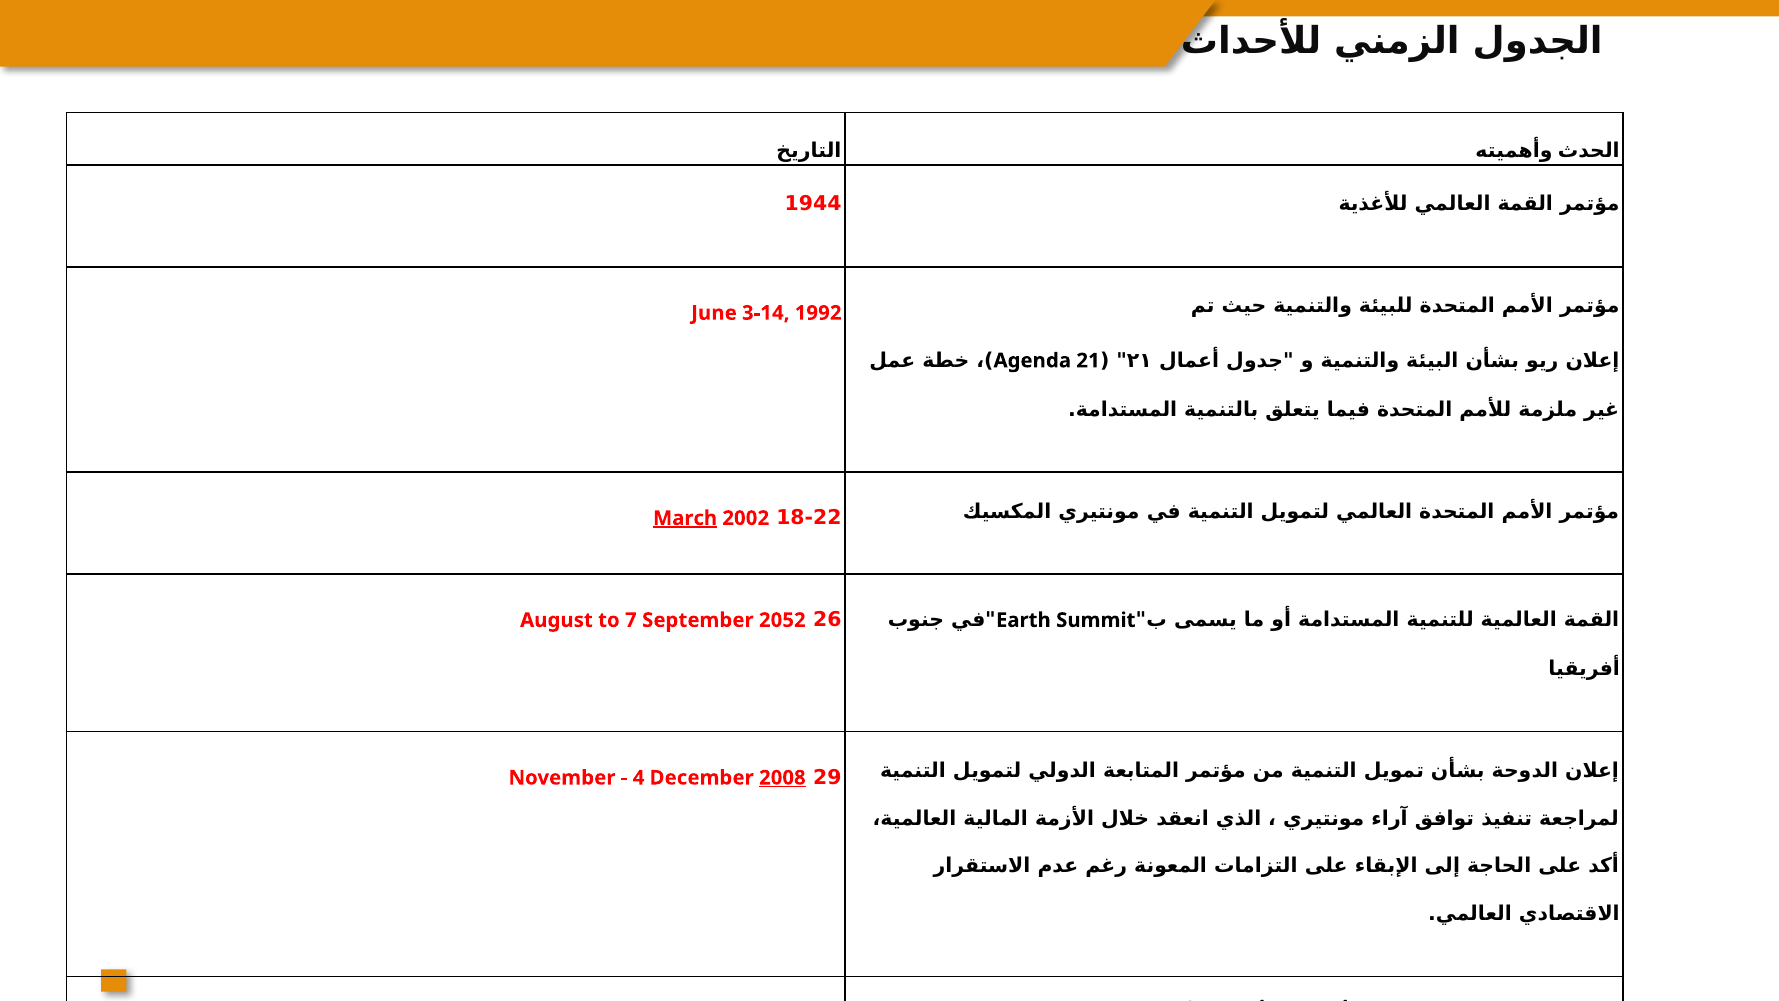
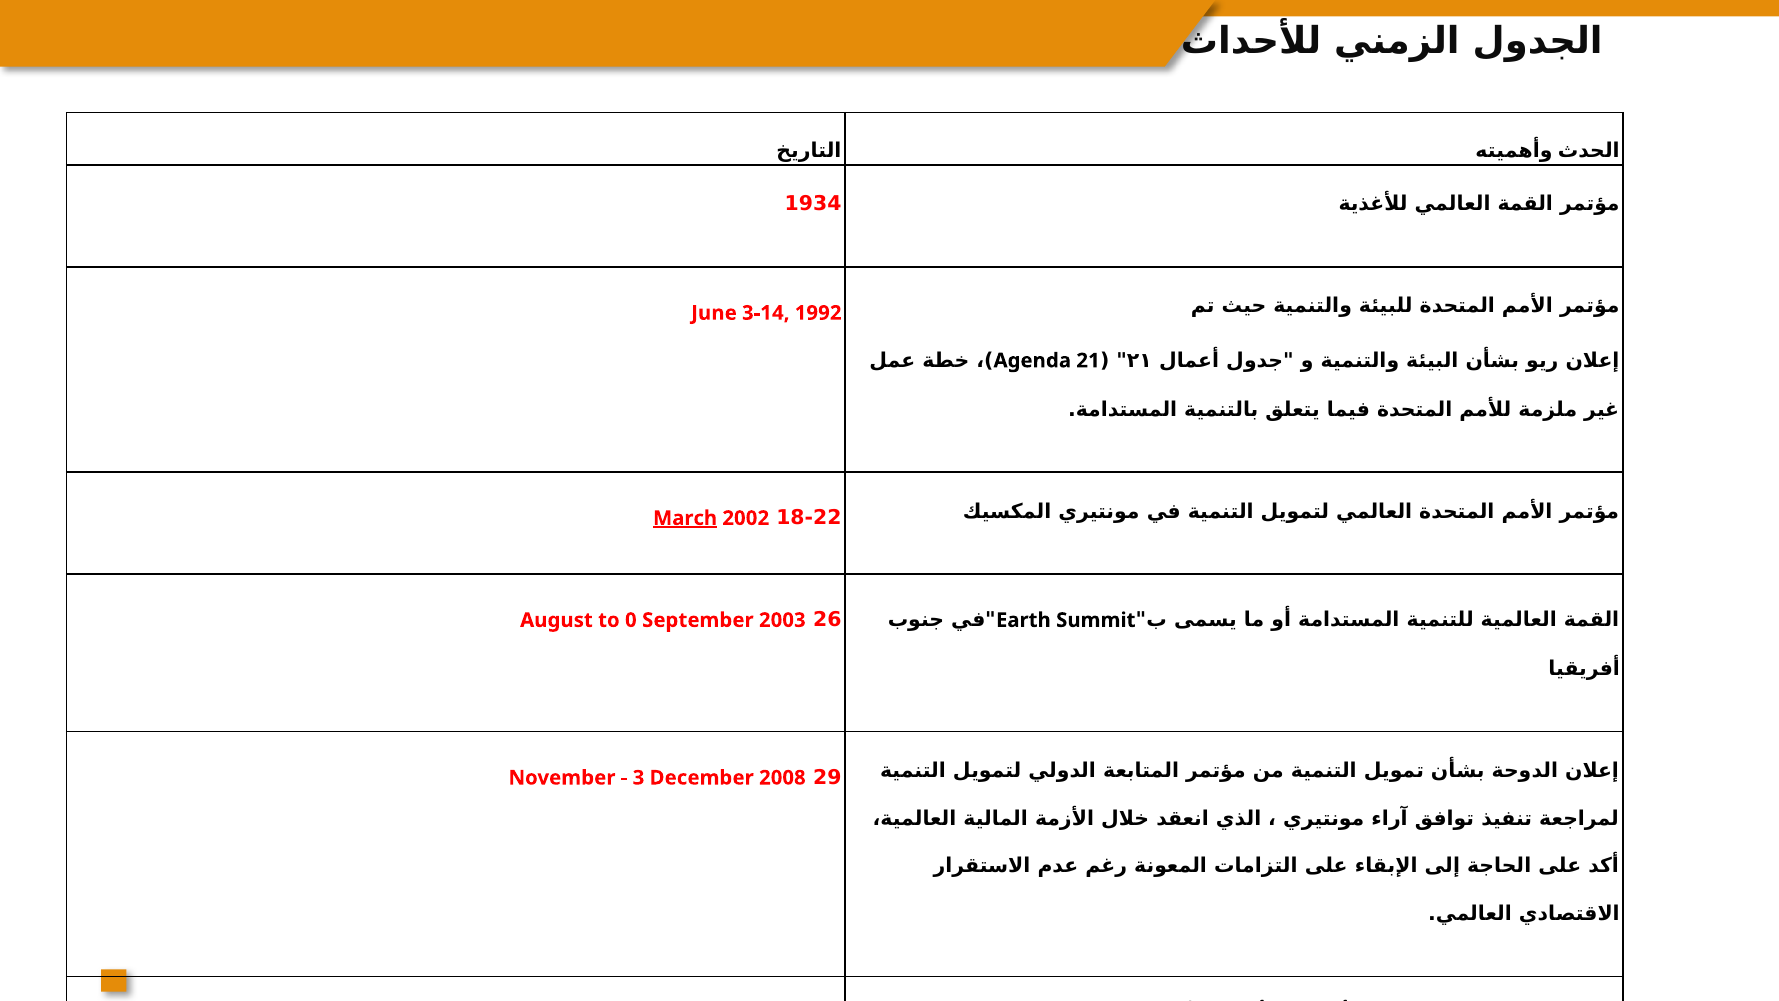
1944: 1944 -> 1934
7: 7 -> 0
2052: 2052 -> 2003
4: 4 -> 3
2008 underline: present -> none
